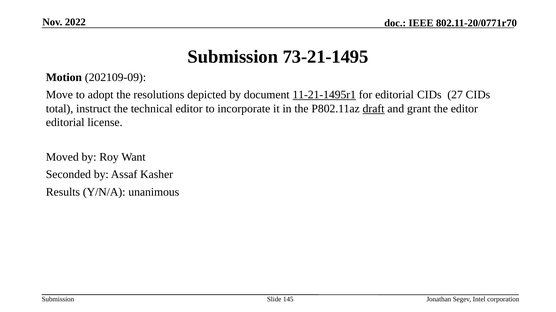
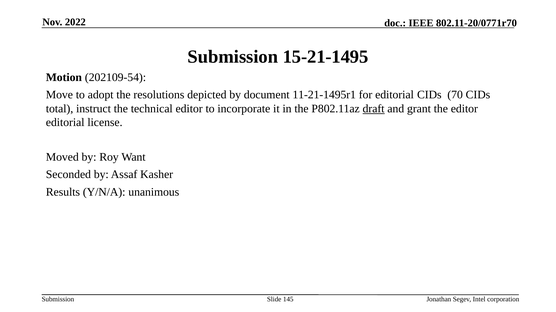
73-21-1495: 73-21-1495 -> 15-21-1495
202109-09: 202109-09 -> 202109-54
11-21-1495r1 underline: present -> none
27: 27 -> 70
